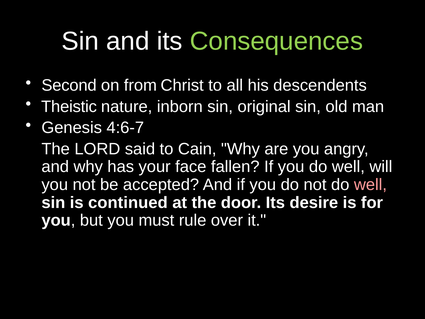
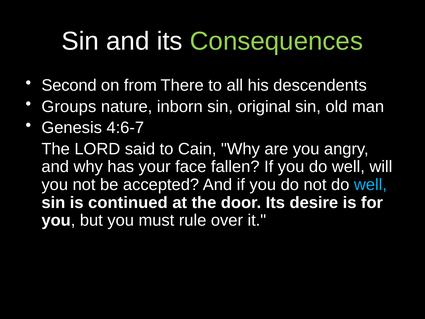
Christ: Christ -> There
Theistic: Theistic -> Groups
well at (370, 185) colour: pink -> light blue
